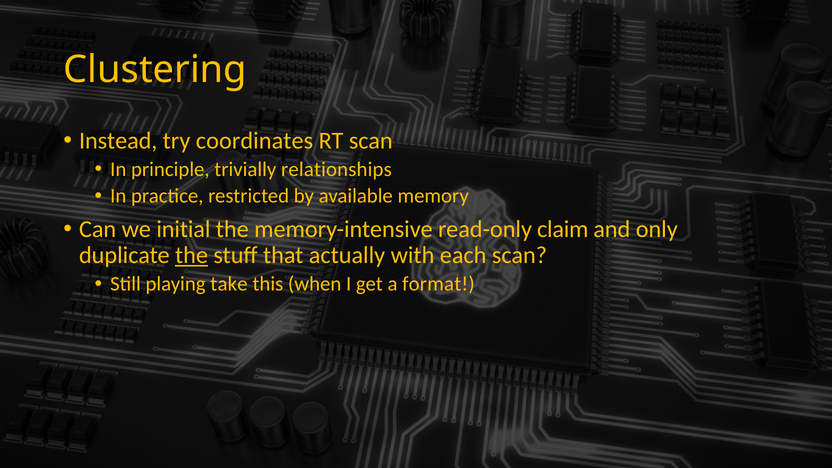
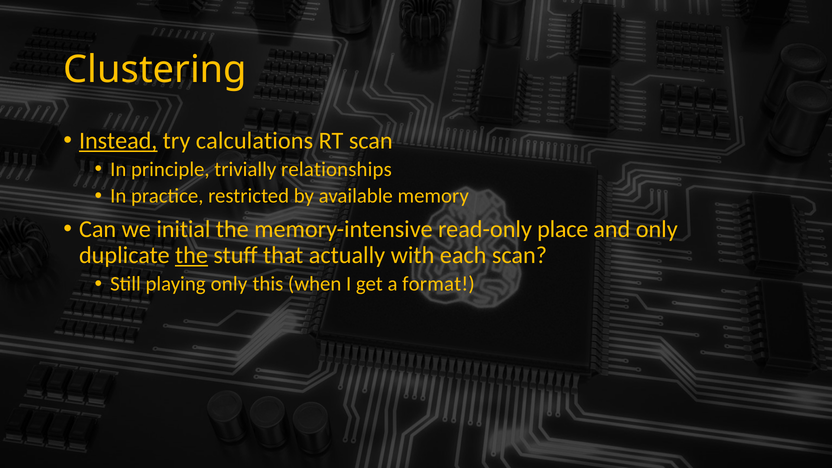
Instead underline: none -> present
coordinates: coordinates -> calculations
claim: claim -> place
playing take: take -> only
